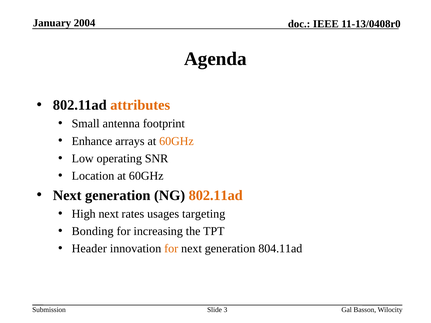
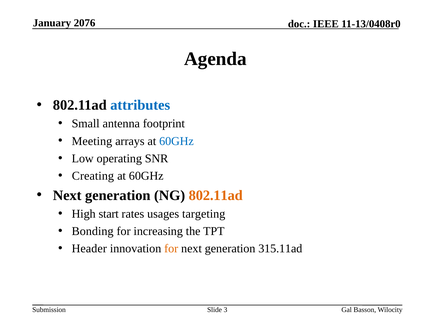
2004: 2004 -> 2076
attributes colour: orange -> blue
Enhance: Enhance -> Meeting
60GHz at (176, 141) colour: orange -> blue
Location: Location -> Creating
High next: next -> start
804.11ad: 804.11ad -> 315.11ad
